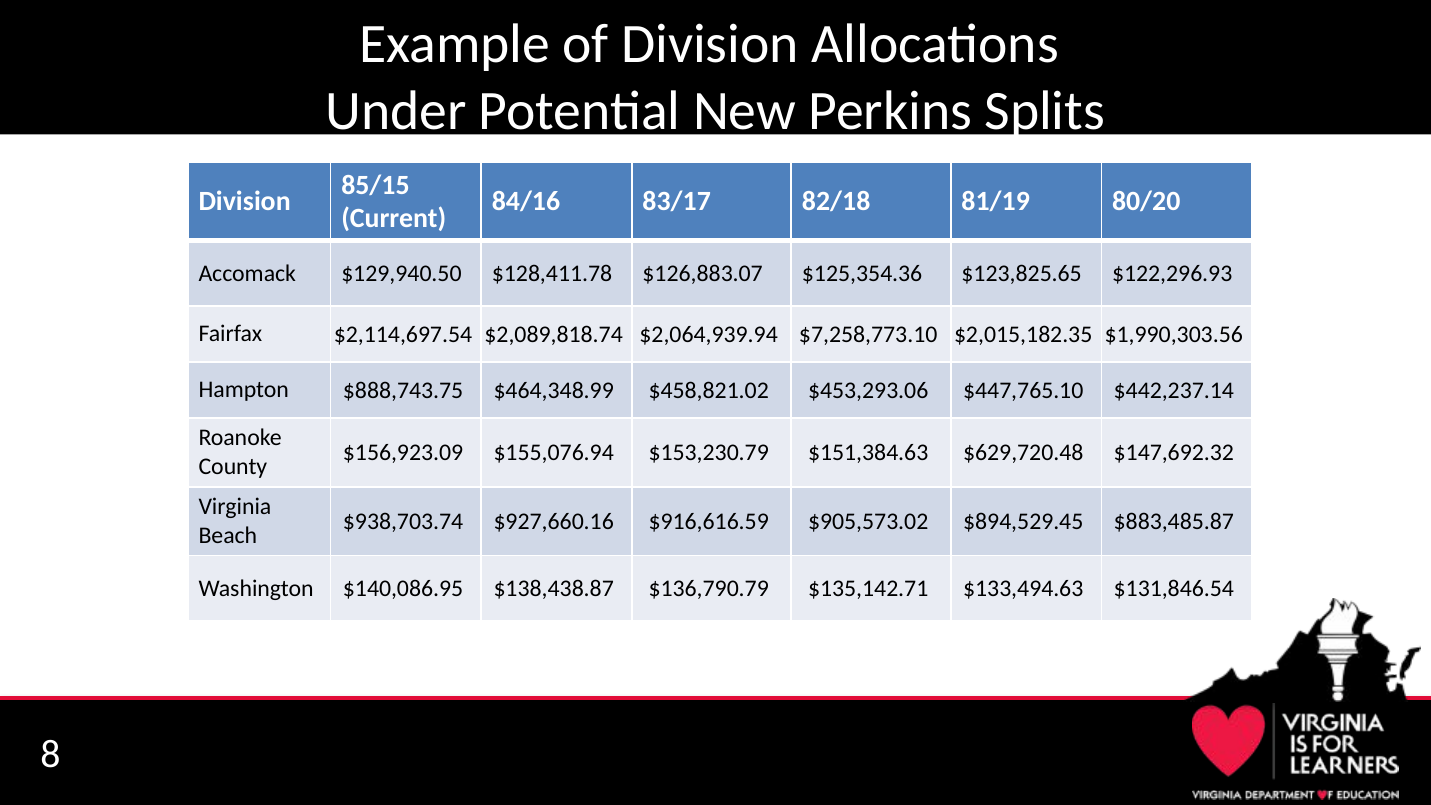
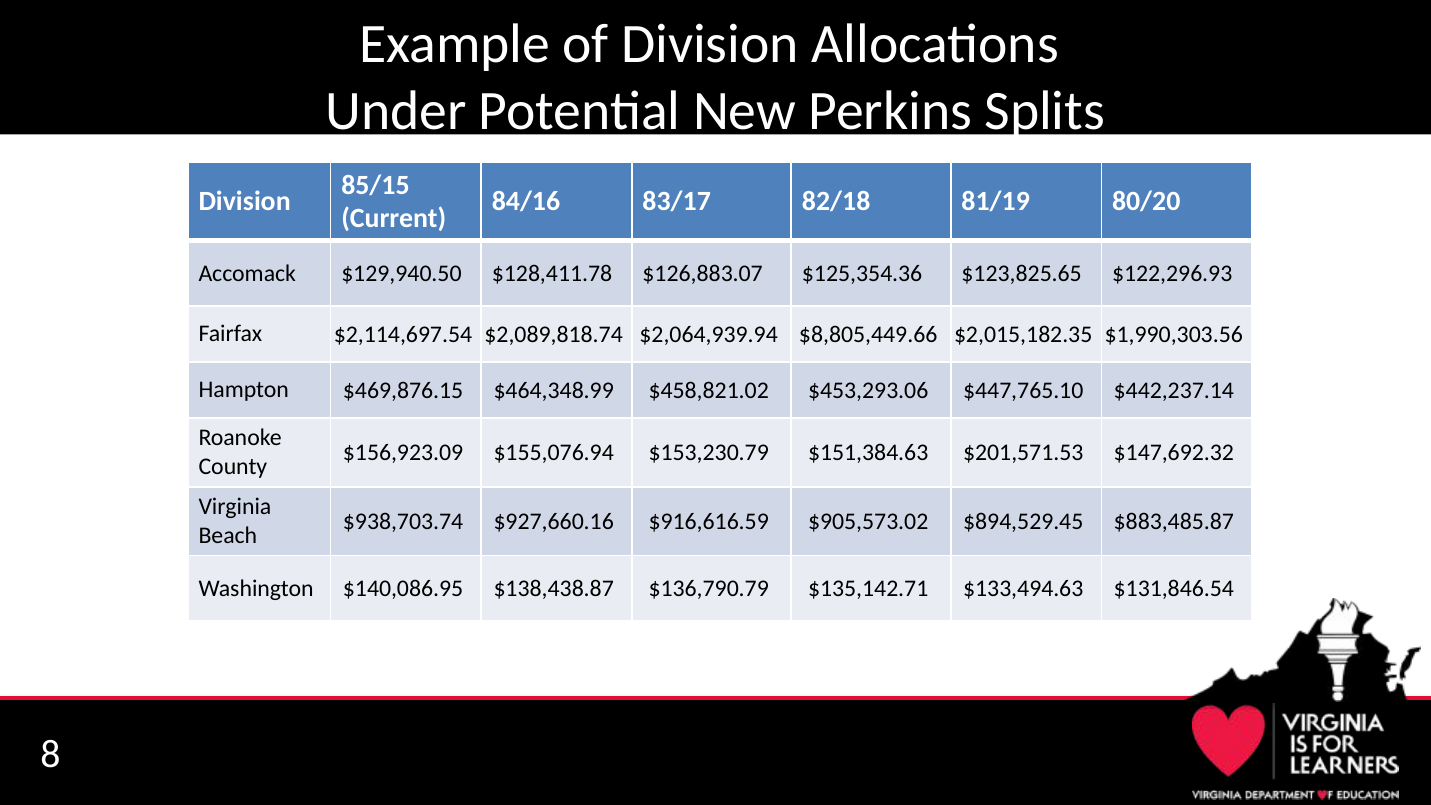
$7,258,773.10: $7,258,773.10 -> $8,805,449.66
$888,743.75: $888,743.75 -> $469,876.15
$629,720.48: $629,720.48 -> $201,571.53
